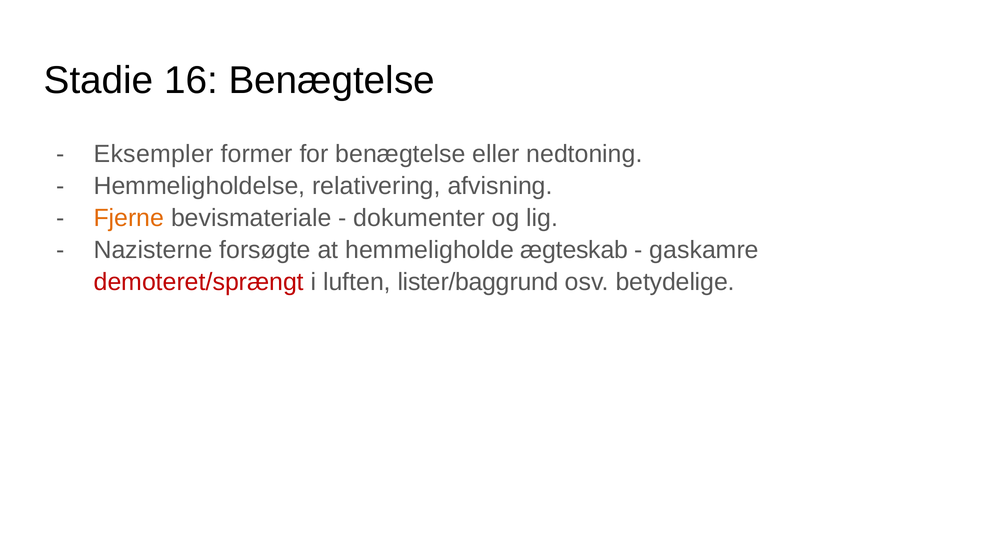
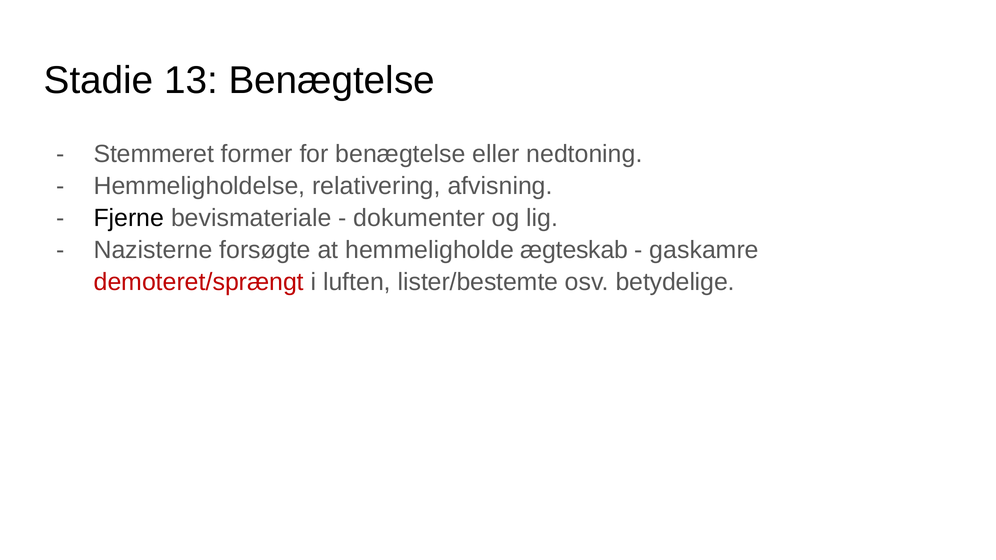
16: 16 -> 13
Eksempler: Eksempler -> Stemmeret
Fjerne colour: orange -> black
lister/baggrund: lister/baggrund -> lister/bestemte
